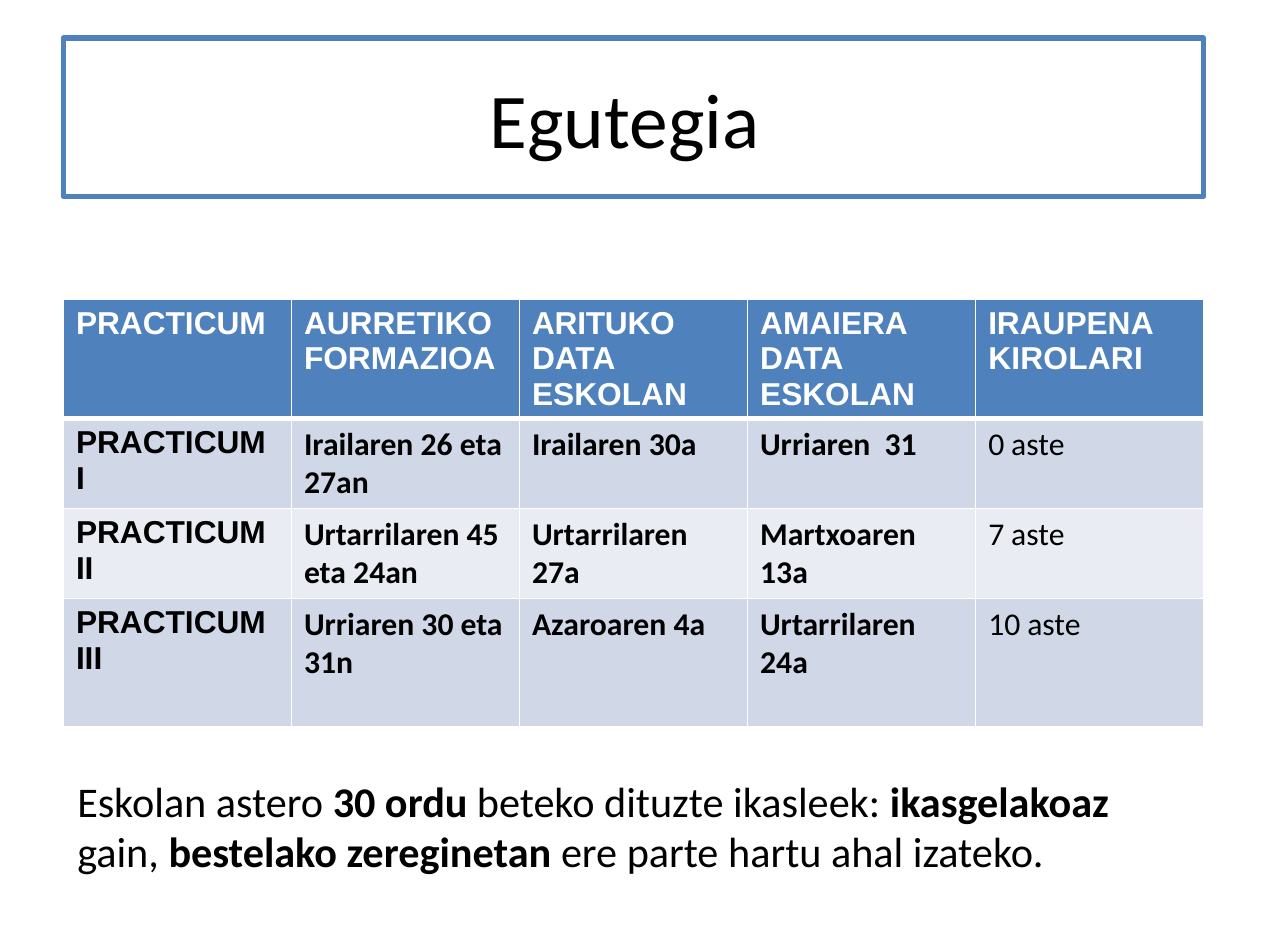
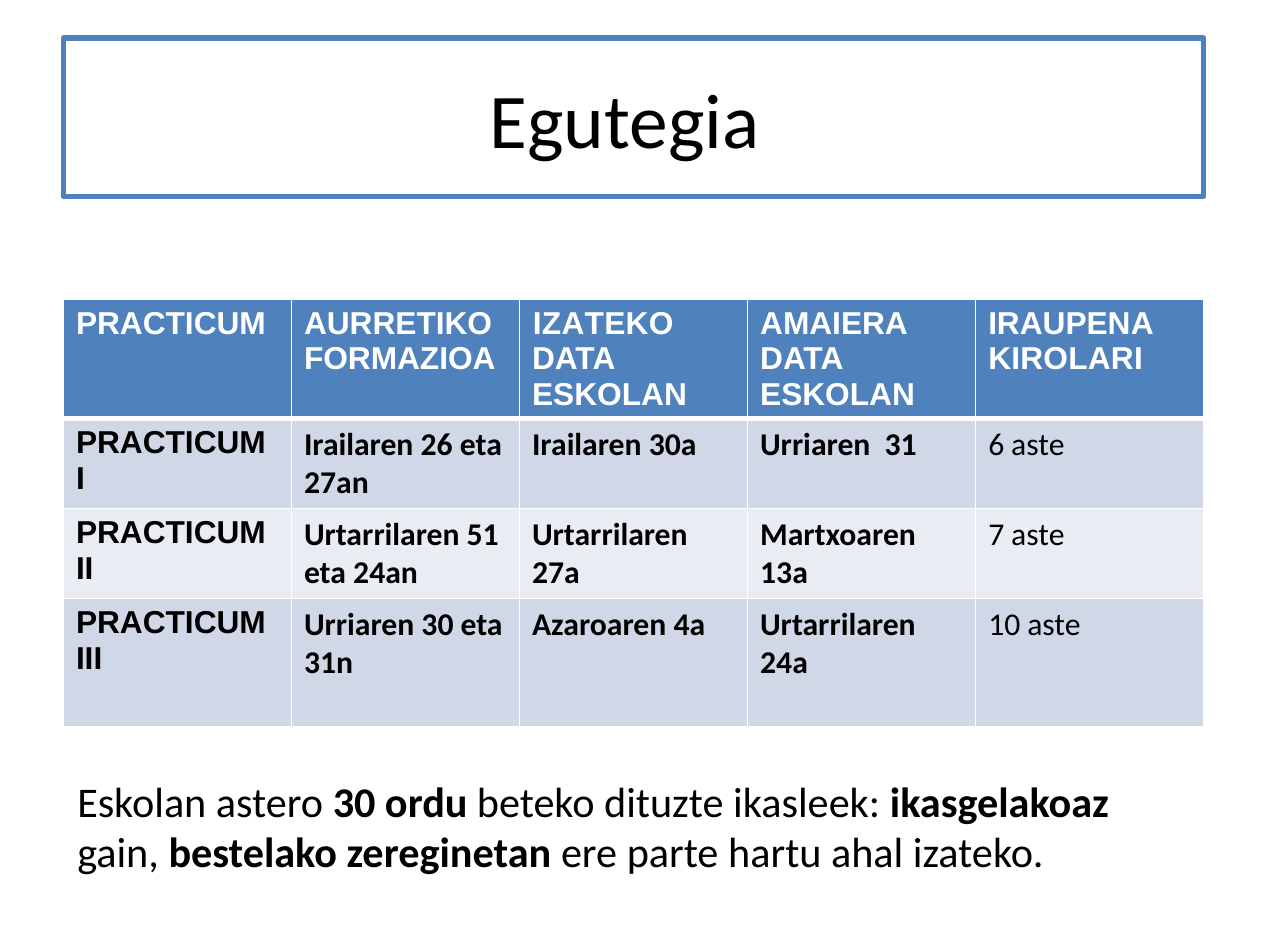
ARITUKO at (603, 324): ARITUKO -> IZATEKO
0: 0 -> 6
45: 45 -> 51
